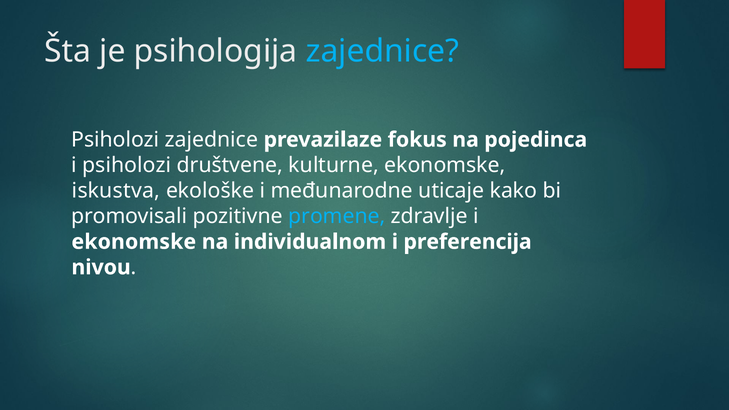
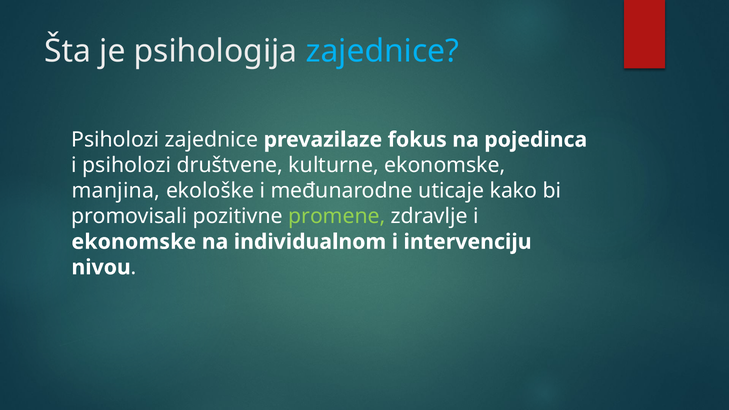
iskustva: iskustva -> manjina
promene colour: light blue -> light green
preferencija: preferencija -> intervenciju
